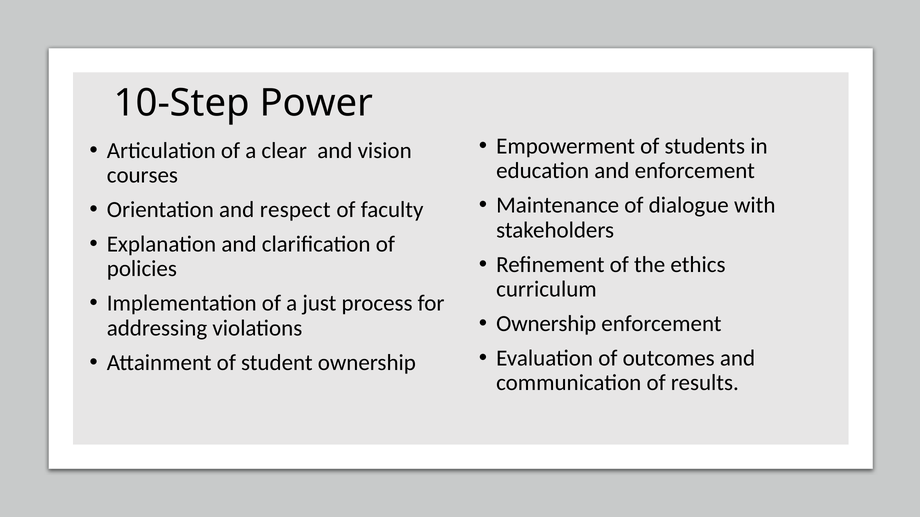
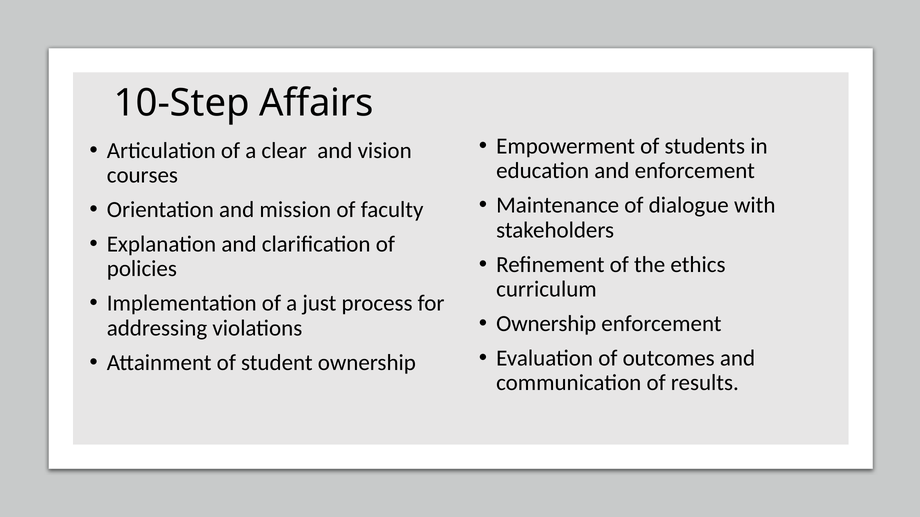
Power: Power -> Affairs
respect: respect -> mission
